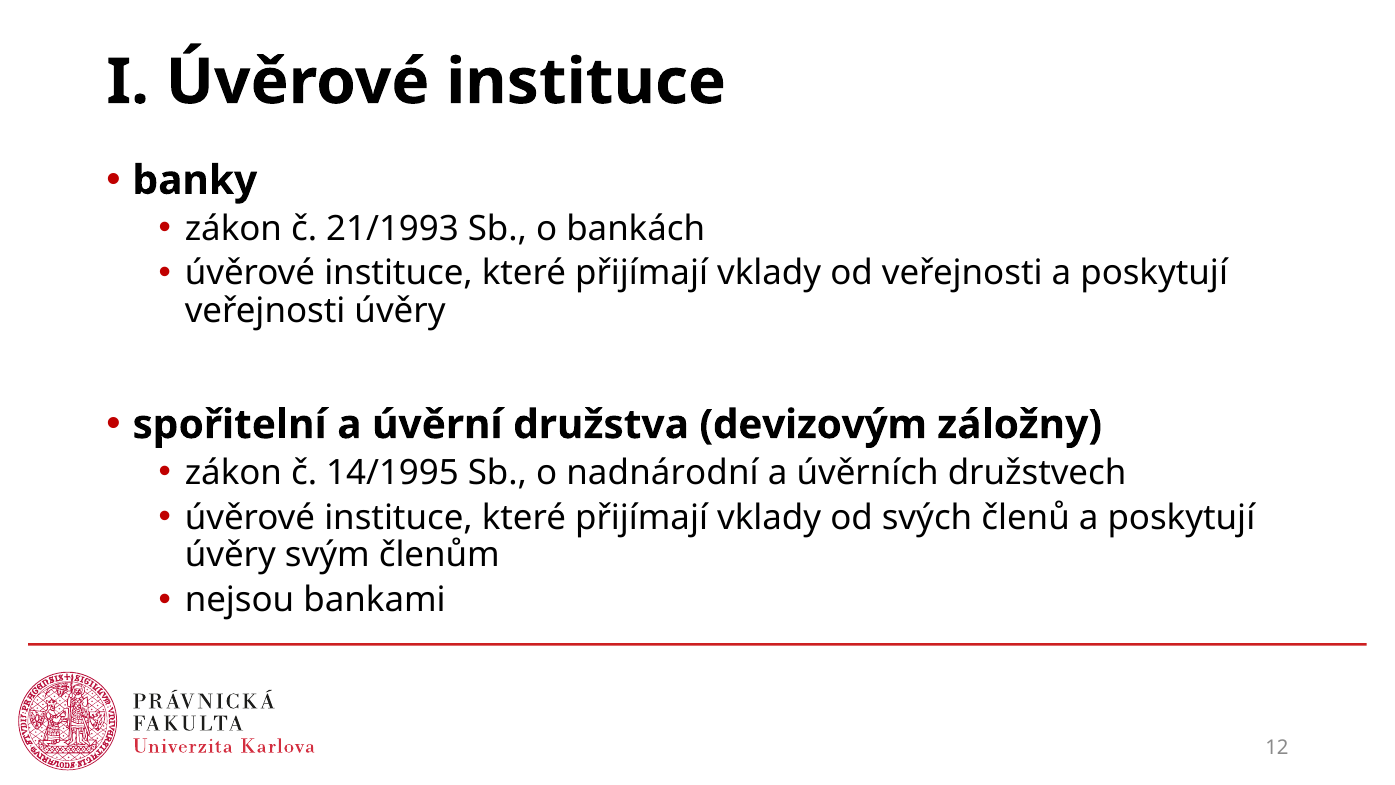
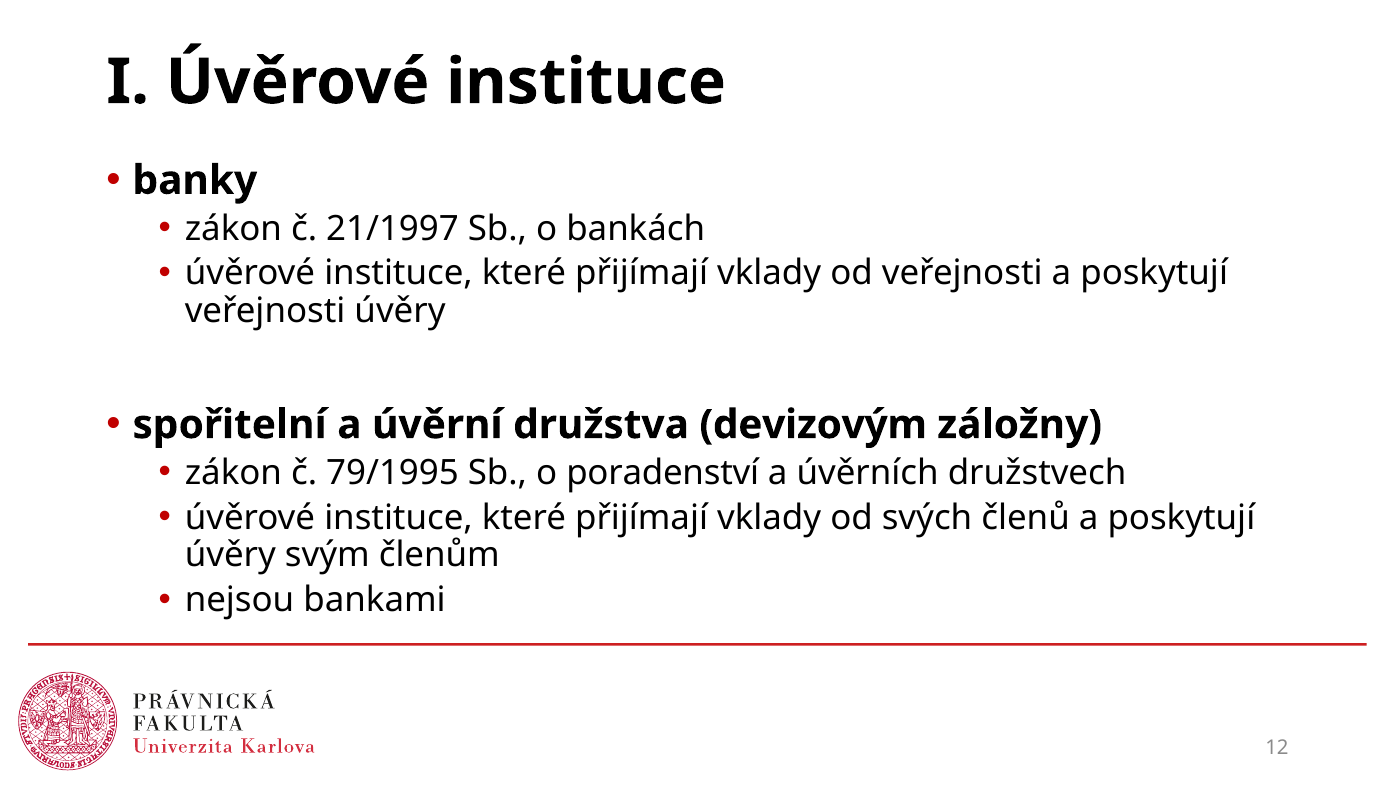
21/1993: 21/1993 -> 21/1997
14/1995: 14/1995 -> 79/1995
nadnárodní: nadnárodní -> poradenství
